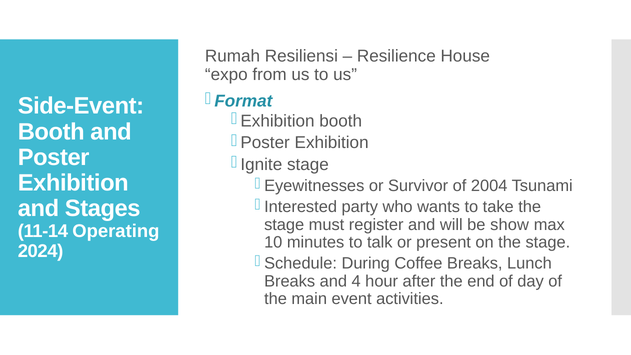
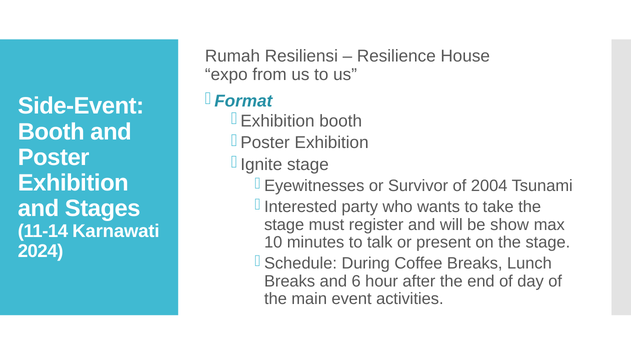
Operating: Operating -> Karnawati
4: 4 -> 6
